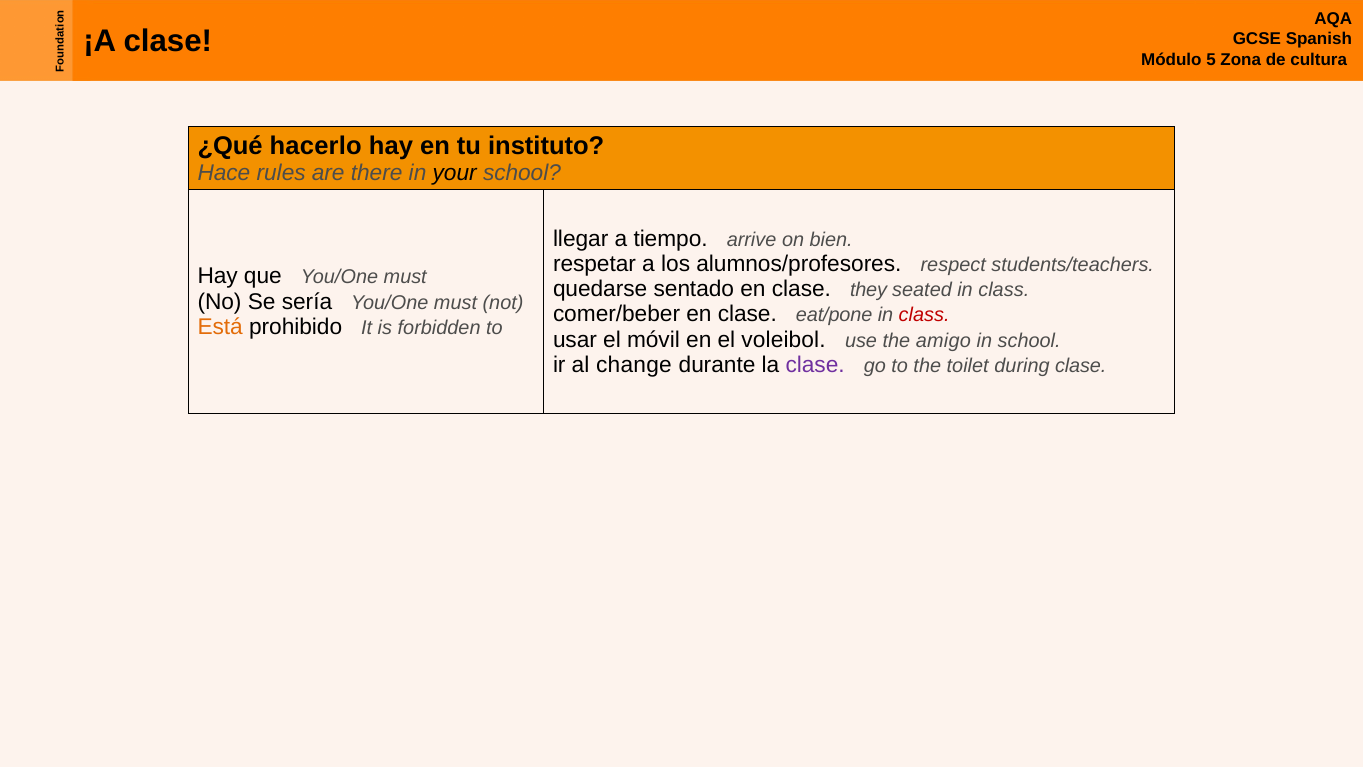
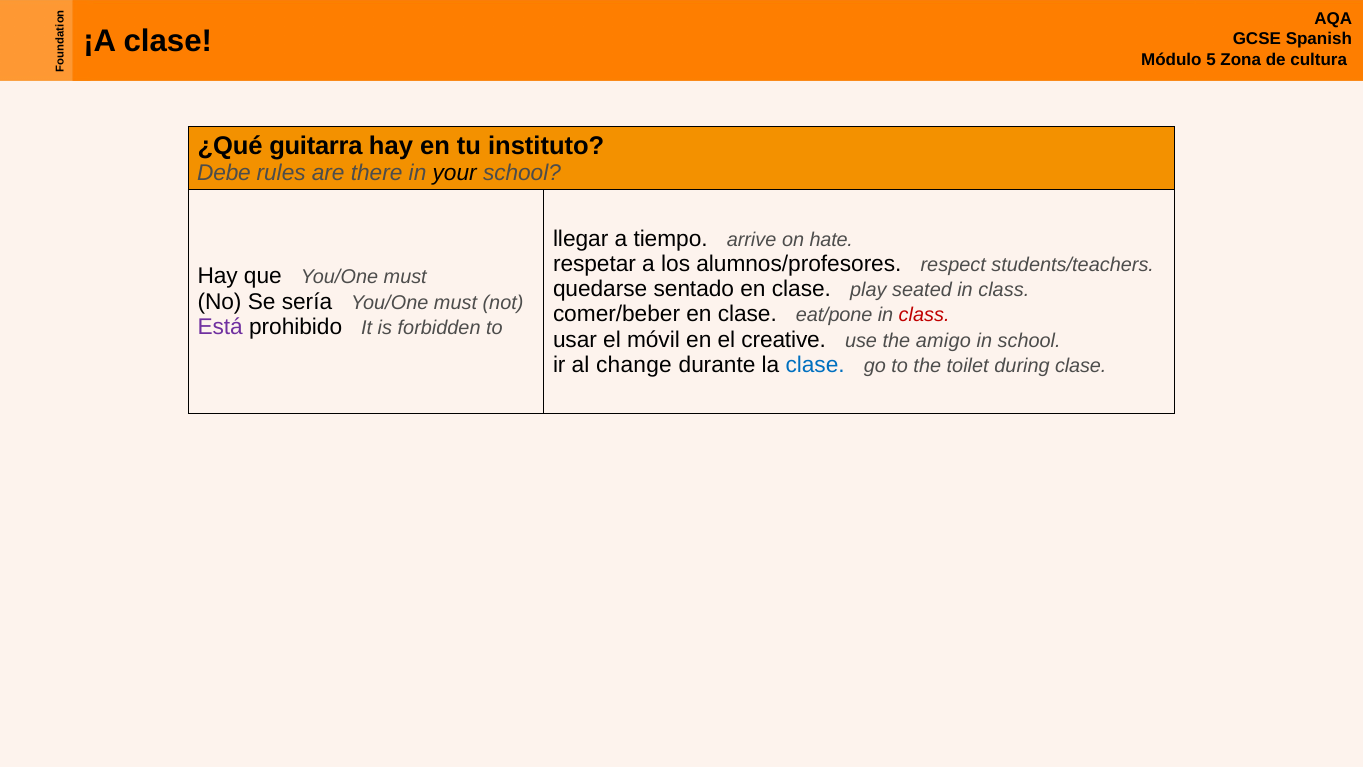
hacerlo: hacerlo -> guitarra
Hace: Hace -> Debe
bien: bien -> hate
they: they -> play
Está colour: orange -> purple
voleibol: voleibol -> creative
clase at (815, 365) colour: purple -> blue
